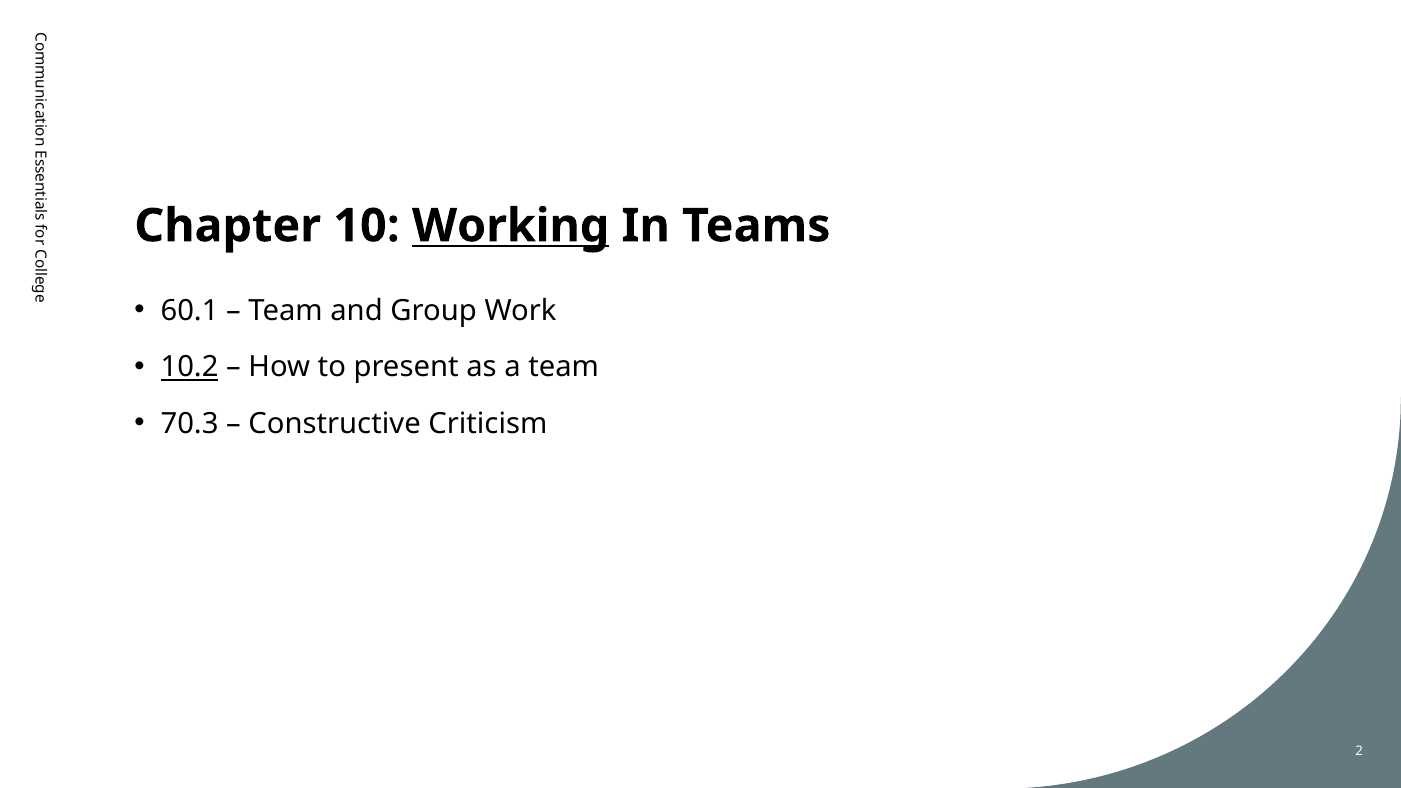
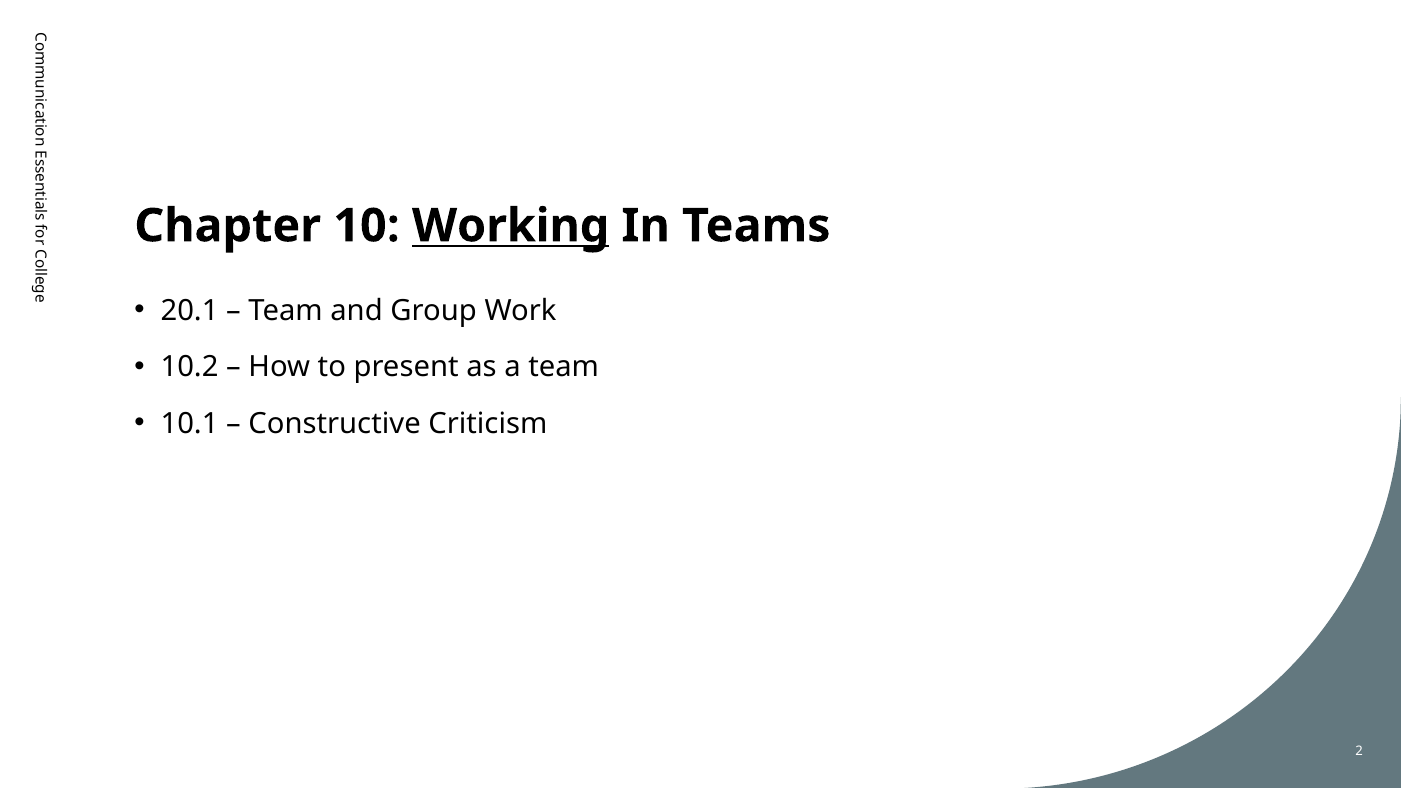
60.1: 60.1 -> 20.1
10.2 underline: present -> none
70.3: 70.3 -> 10.1
